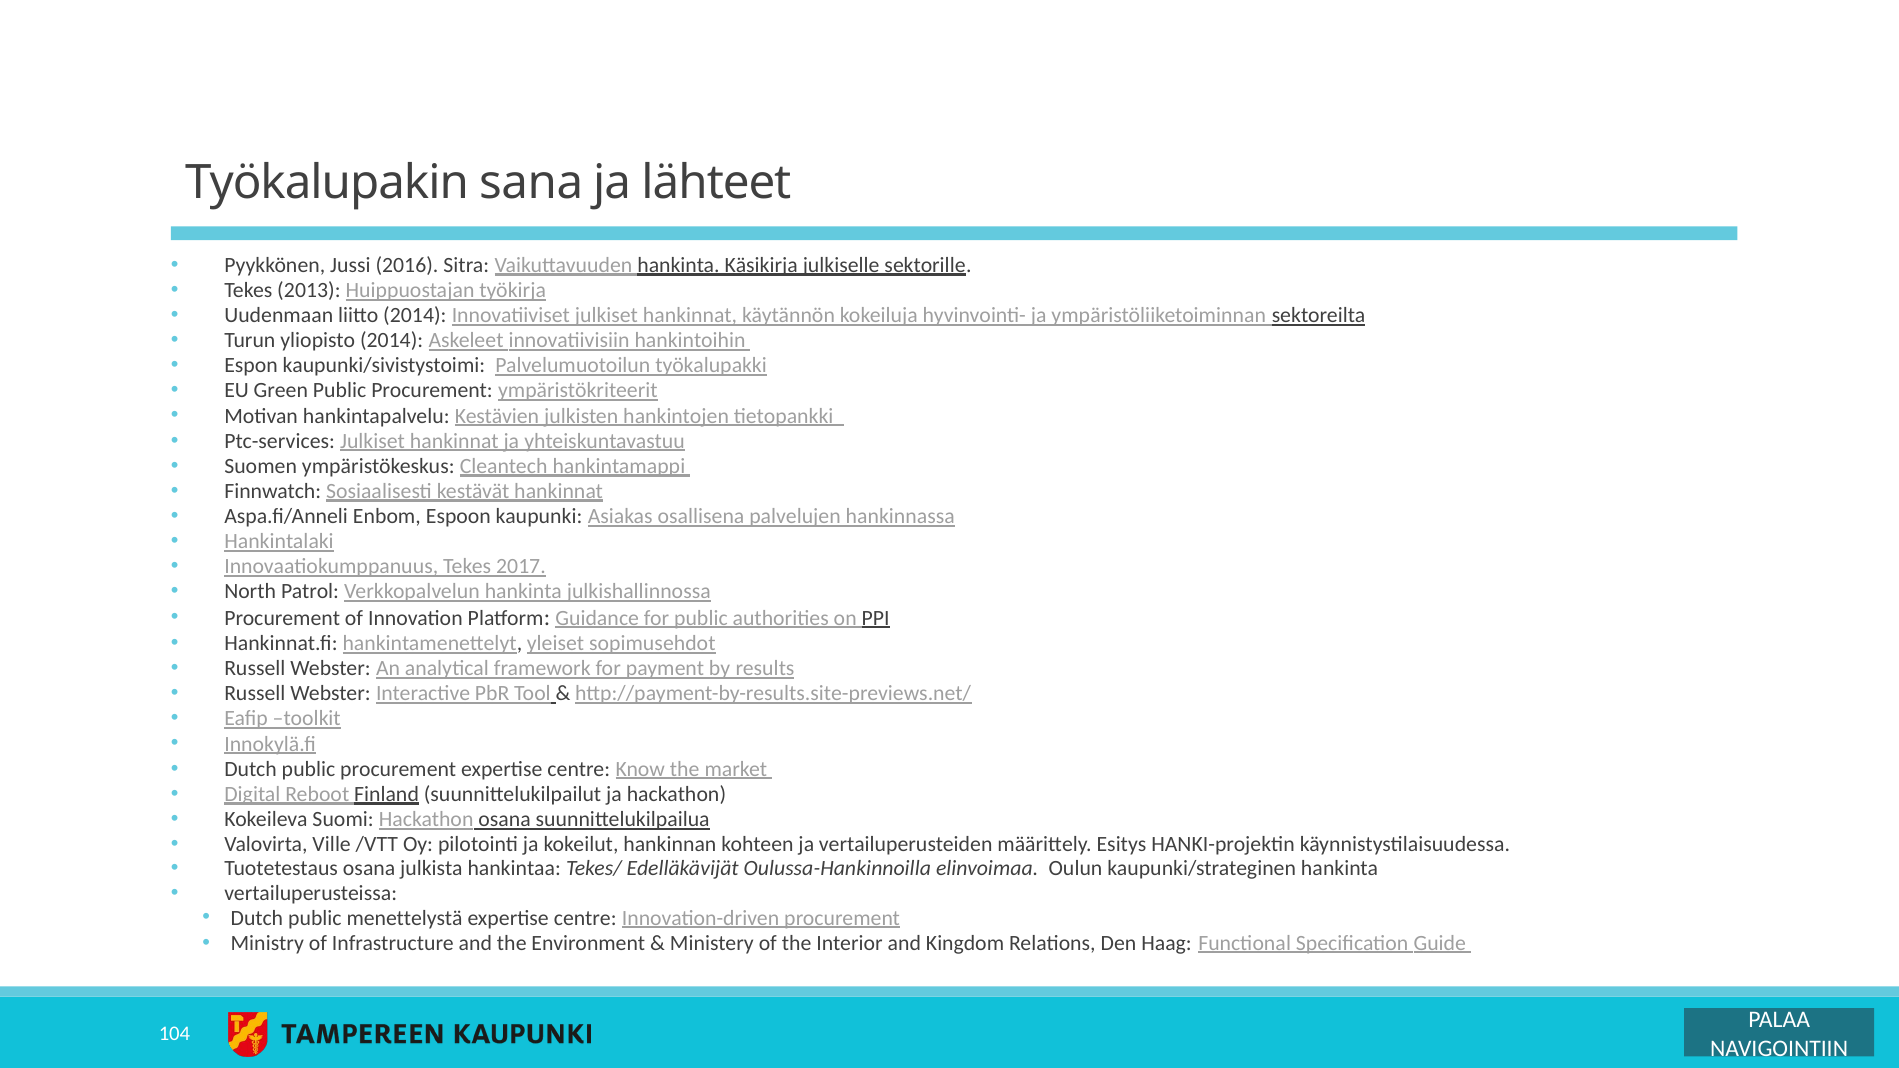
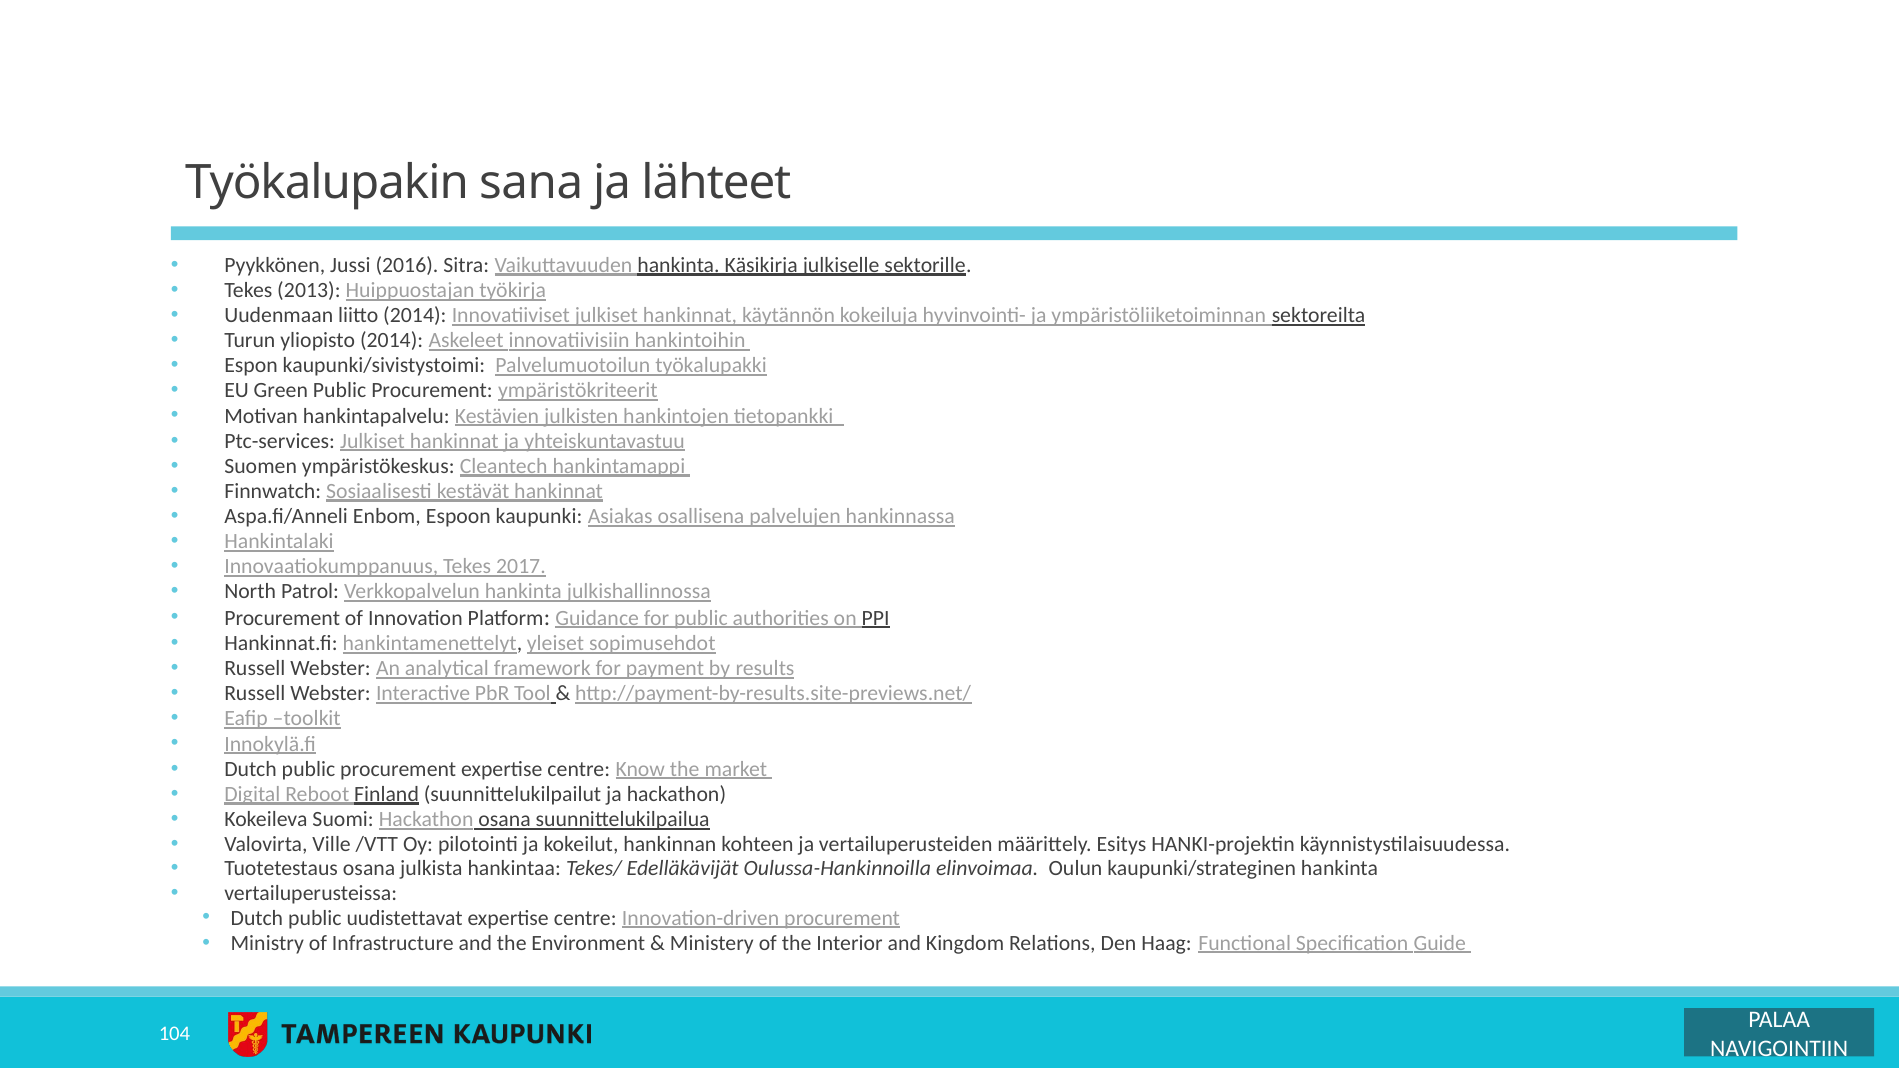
menettelystä: menettelystä -> uudistettavat
